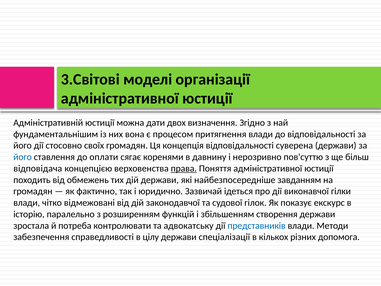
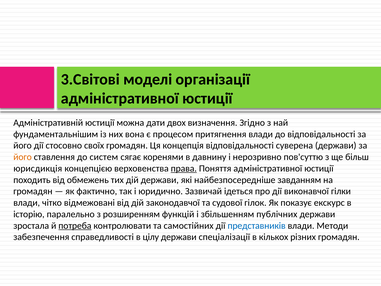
його at (23, 157) colour: blue -> orange
оплати: оплати -> систем
відповідача: відповідача -> юрисдикція
створення: створення -> публічних
потреба underline: none -> present
адвокатську: адвокатську -> самостійних
різних допомога: допомога -> громадян
